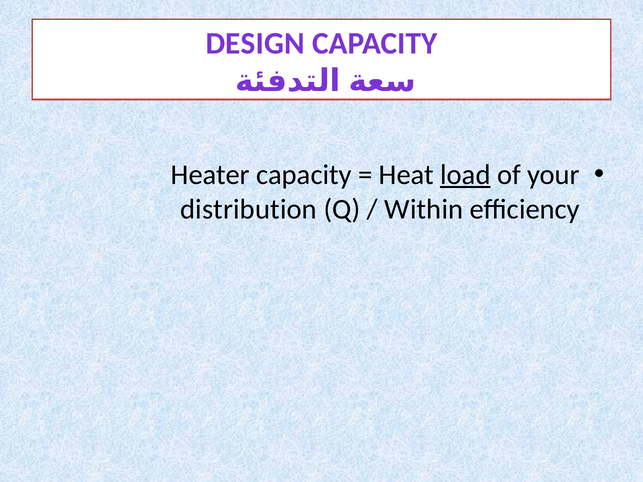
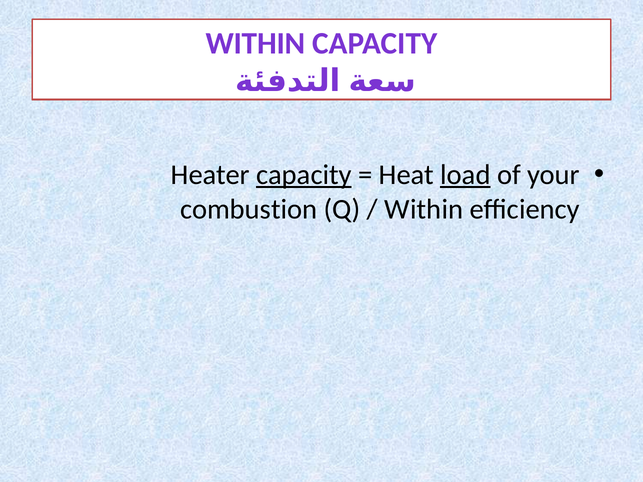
DESIGN at (255, 43): DESIGN -> WITHIN
capacity at (304, 175) underline: none -> present
distribution: distribution -> combustion
